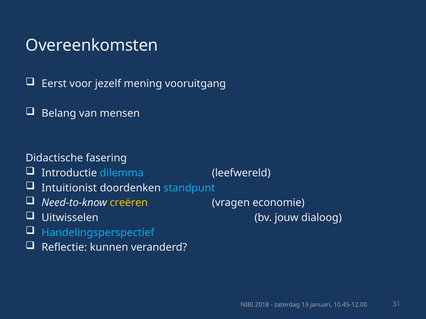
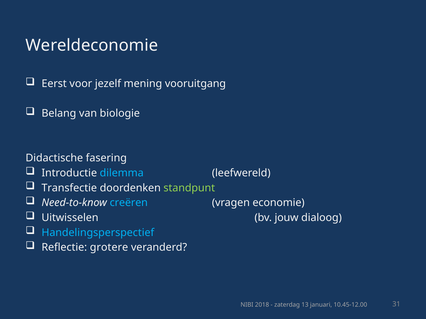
Overeenkomsten: Overeenkomsten -> Wereldeconomie
mensen: mensen -> biologie
Intuitionist: Intuitionist -> Transfectie
standpunt colour: light blue -> light green
creëren colour: yellow -> light blue
kunnen: kunnen -> grotere
